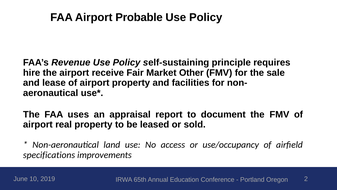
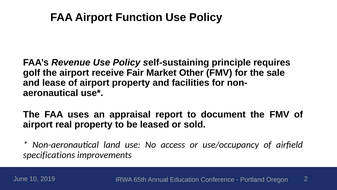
Probable: Probable -> Function
hire: hire -> golf
